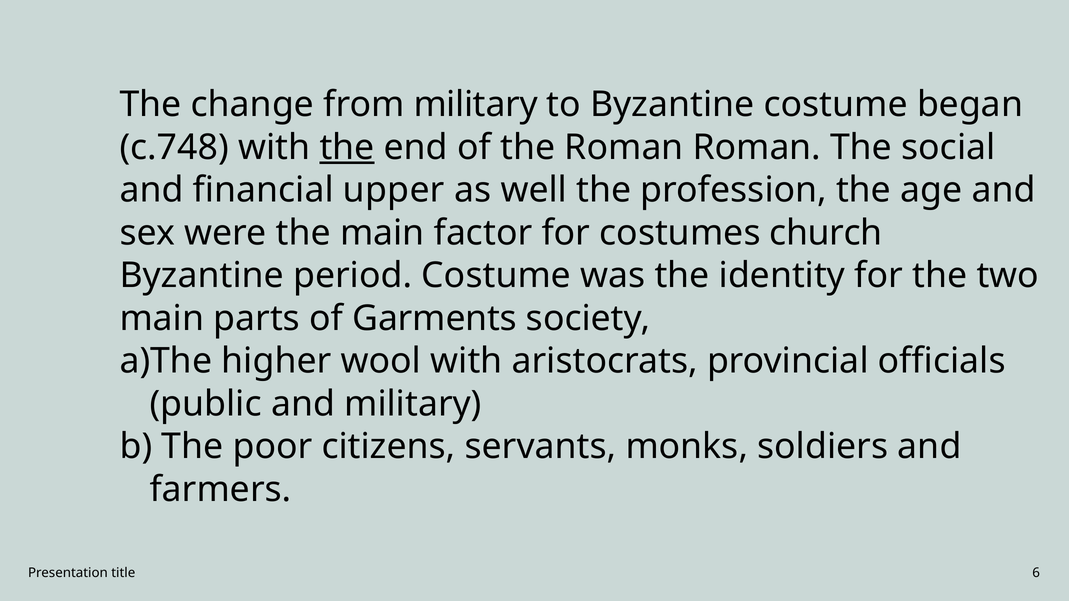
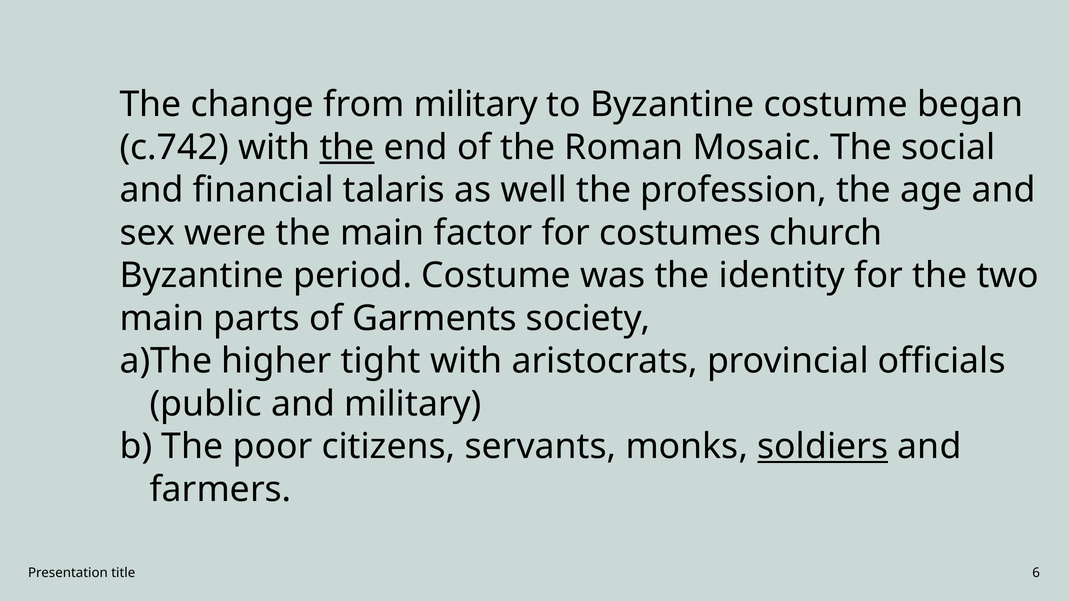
c.748: c.748 -> c.742
Roman Roman: Roman -> Mosaic
upper: upper -> talaris
wool: wool -> tight
soldiers underline: none -> present
